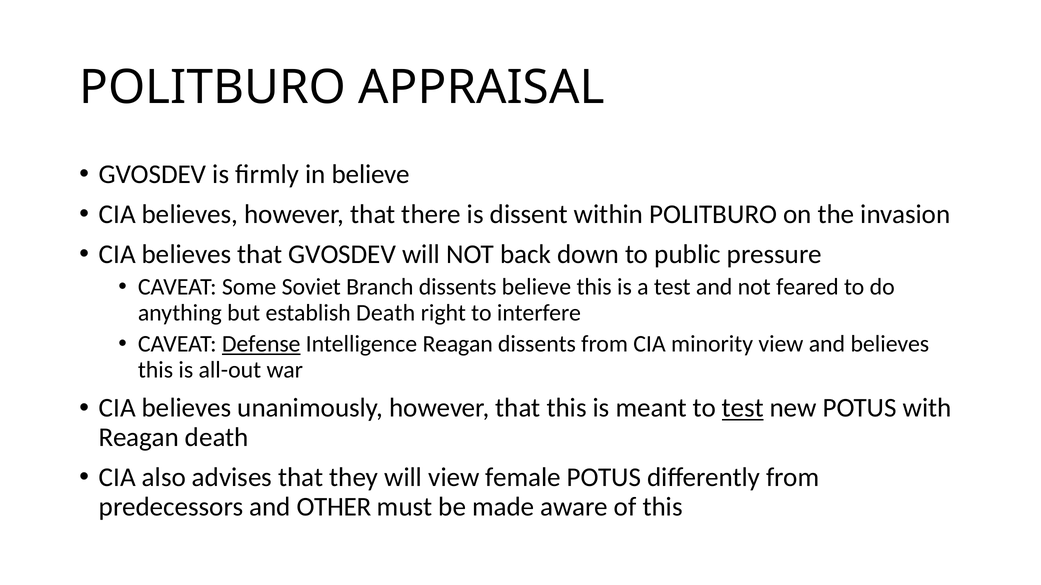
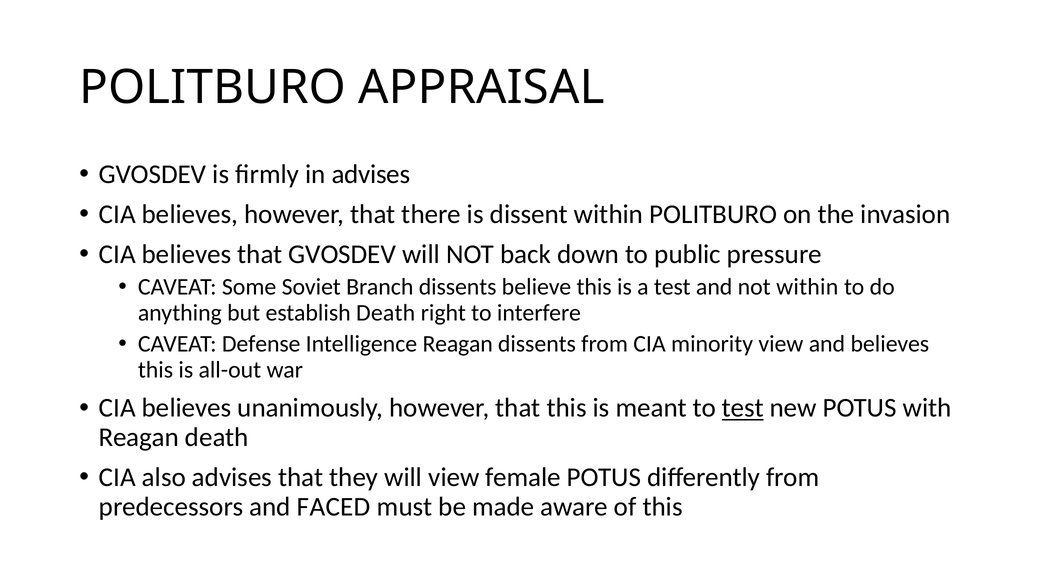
in believe: believe -> advises
not feared: feared -> within
Defense underline: present -> none
OTHER: OTHER -> FACED
